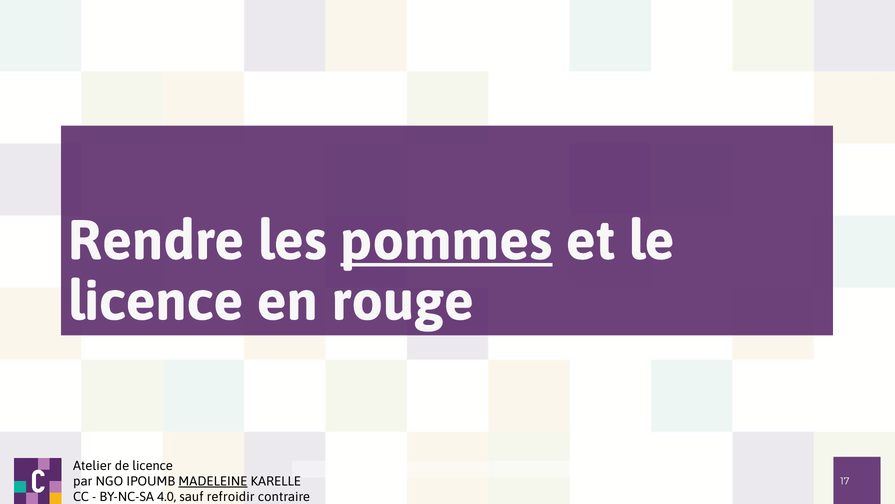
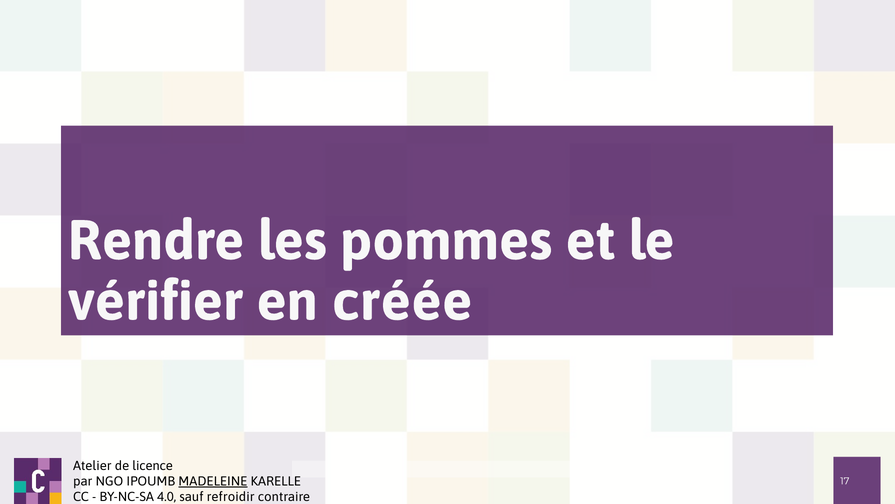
pommes underline: present -> none
licence at (156, 301): licence -> vérifier
rouge: rouge -> créée
